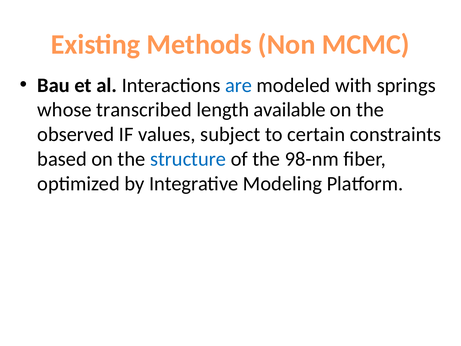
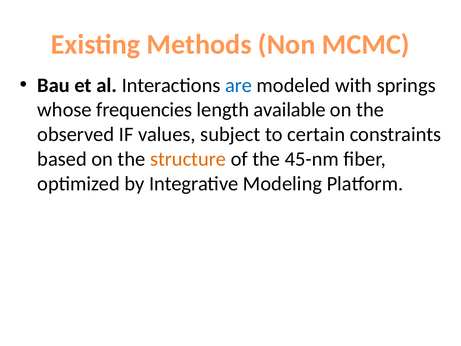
transcribed: transcribed -> frequencies
structure colour: blue -> orange
98-nm: 98-nm -> 45-nm
